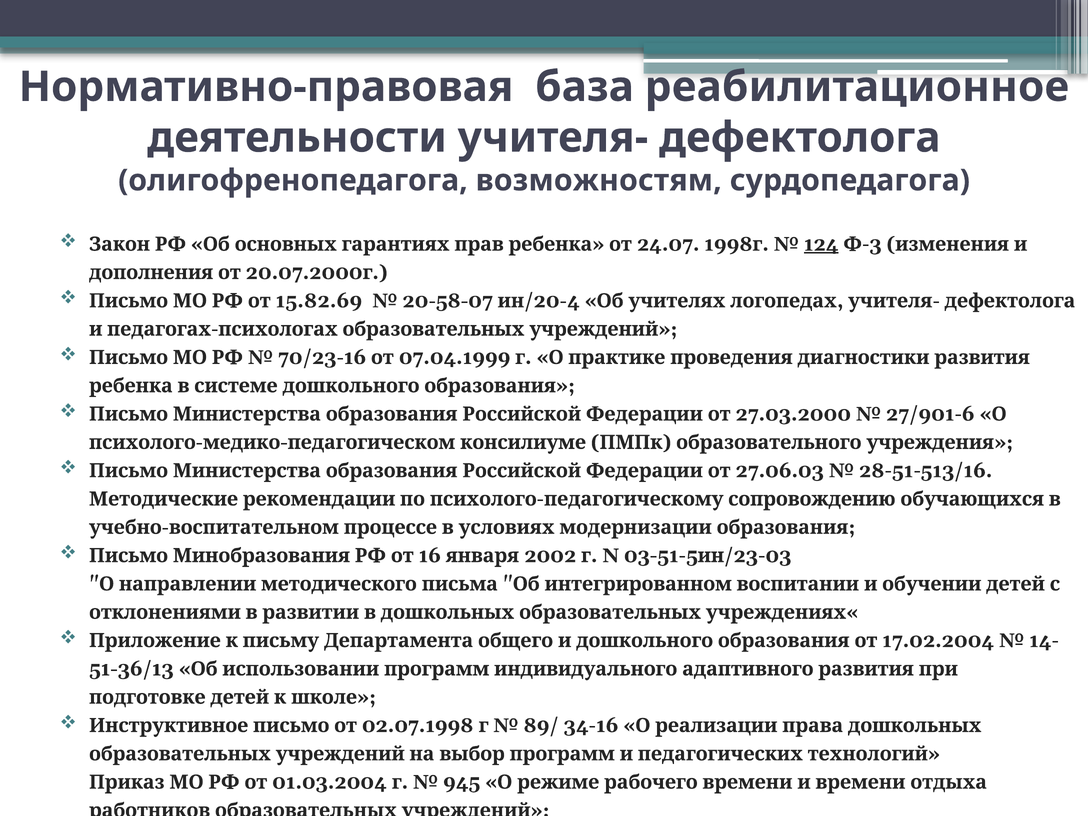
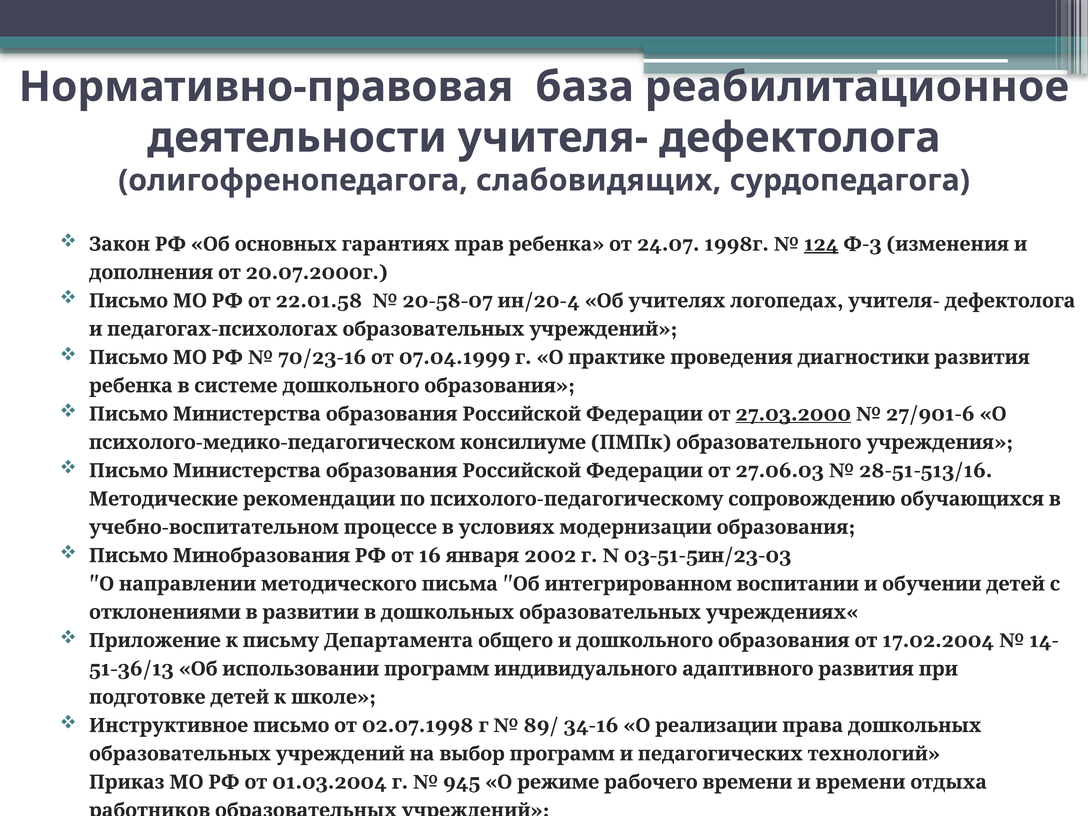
возможностям: возможностям -> слабовидящих
15.82.69: 15.82.69 -> 22.01.58
27.03.2000 underline: none -> present
